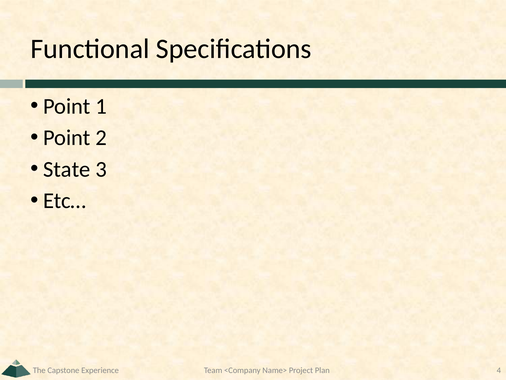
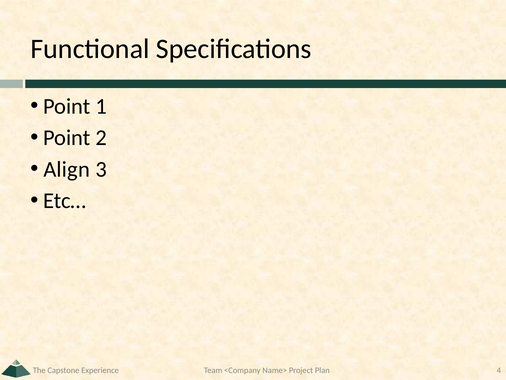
State: State -> Align
